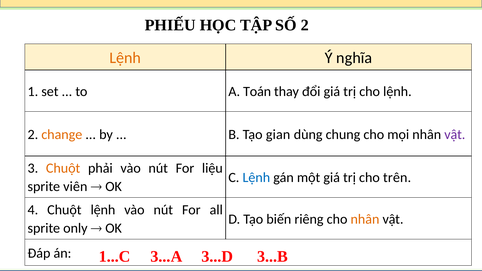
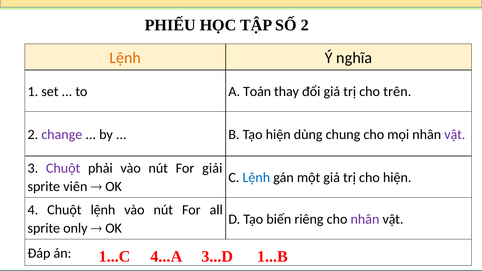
cho lệnh: lệnh -> trên
change colour: orange -> purple
Tạo gian: gian -> hiện
Chuột at (63, 168) colour: orange -> purple
liệu: liệu -> giải
cho trên: trên -> hiện
nhân at (365, 219) colour: orange -> purple
3...A: 3...A -> 4...A
3...B: 3...B -> 1...B
